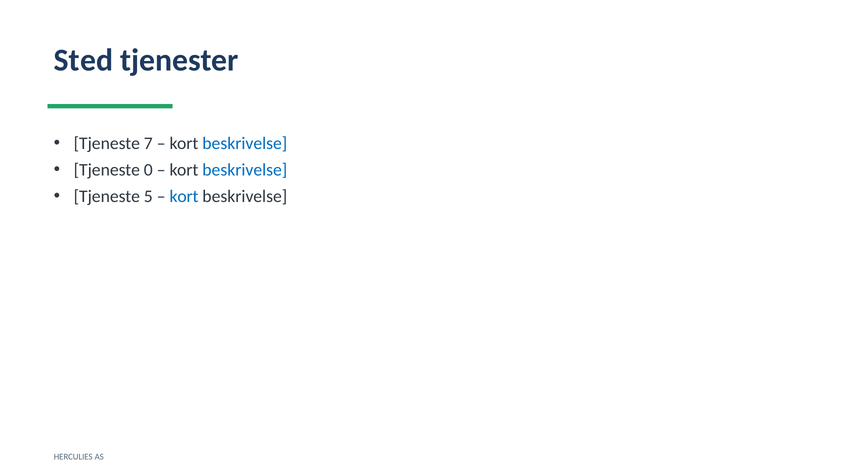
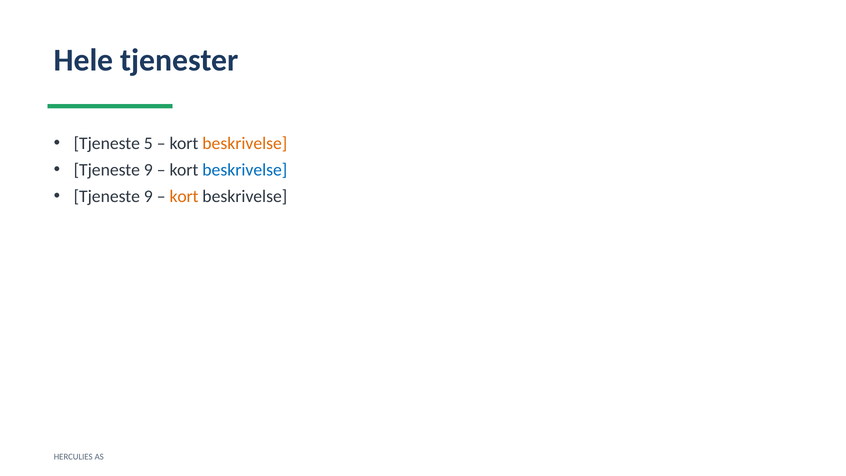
Sted: Sted -> Hele
7: 7 -> 5
beskrivelse at (245, 143) colour: blue -> orange
0 at (148, 170): 0 -> 9
5 at (148, 196): 5 -> 9
kort at (184, 196) colour: blue -> orange
